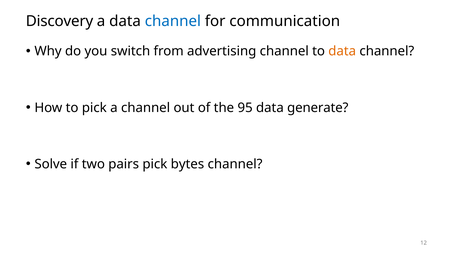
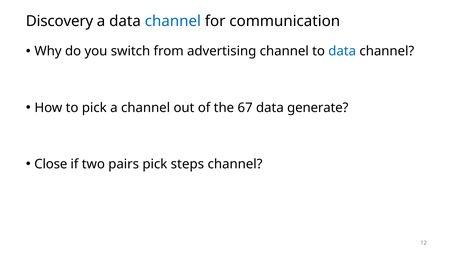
data at (342, 51) colour: orange -> blue
95: 95 -> 67
Solve: Solve -> Close
bytes: bytes -> steps
